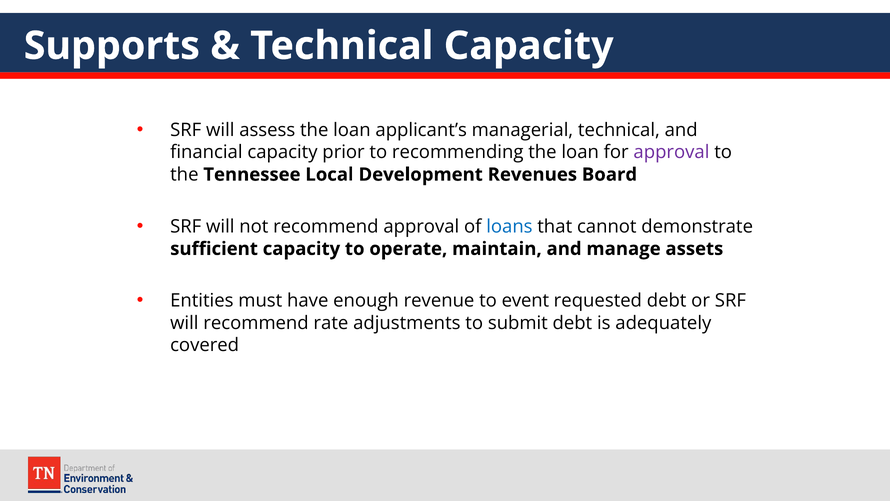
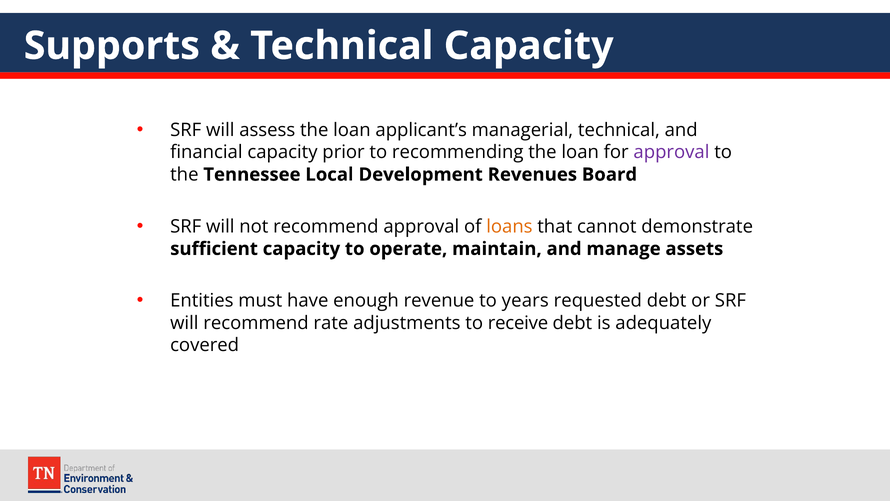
loans colour: blue -> orange
event: event -> years
submit: submit -> receive
